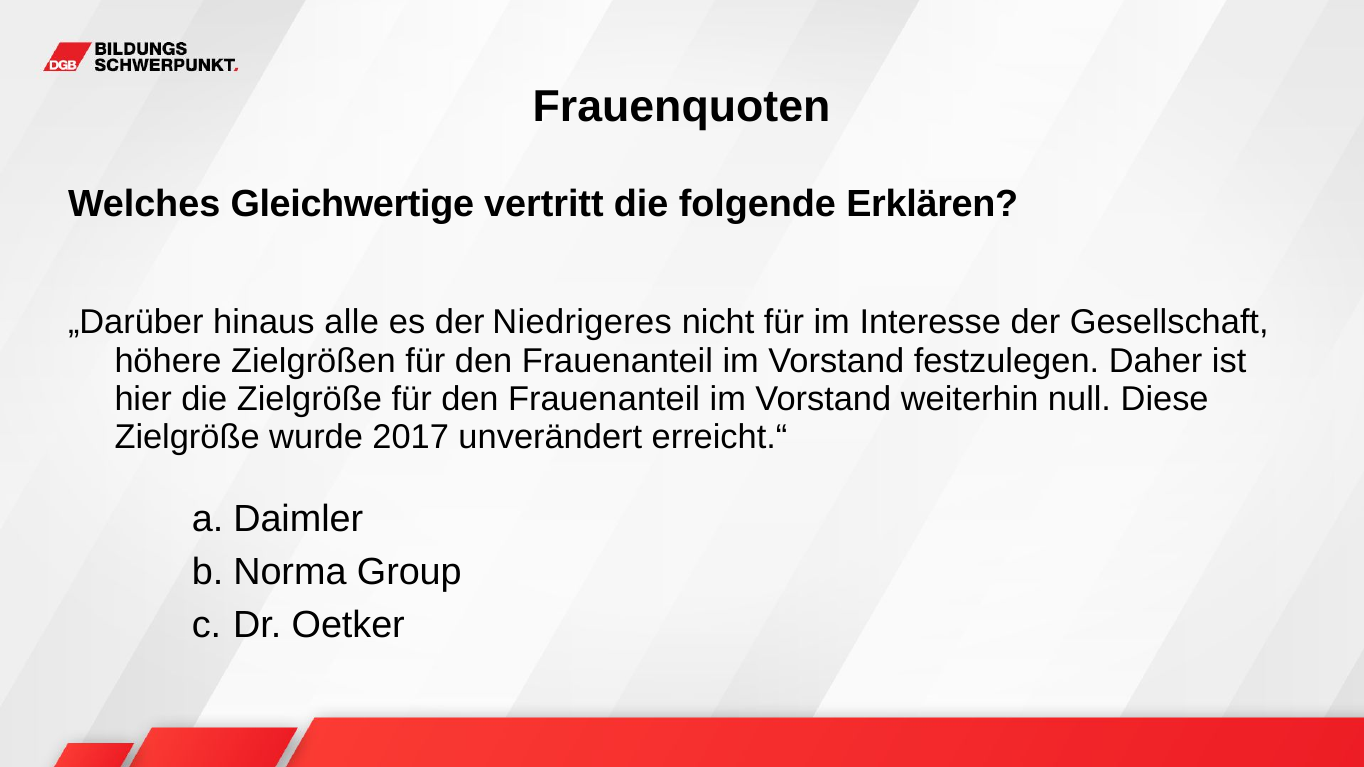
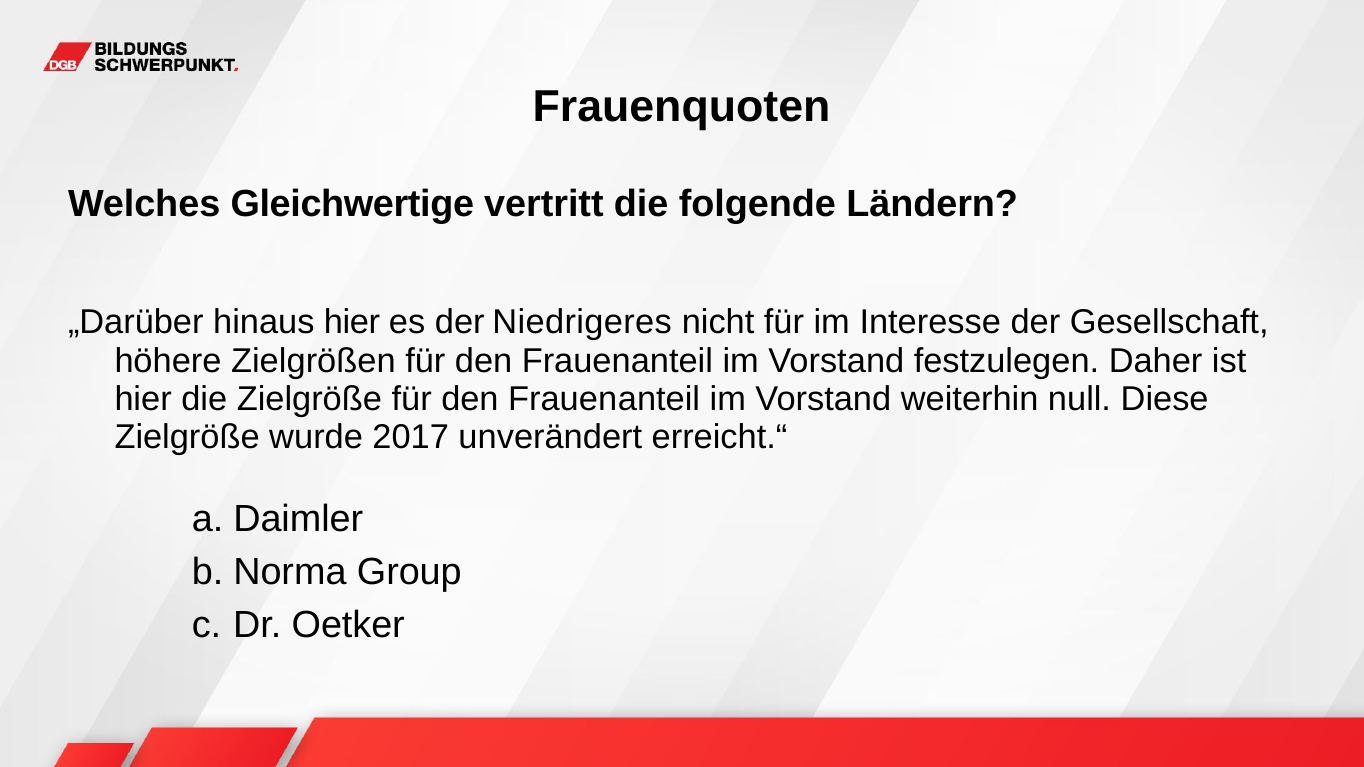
Erklären: Erklären -> Ländern
hinaus alle: alle -> hier
